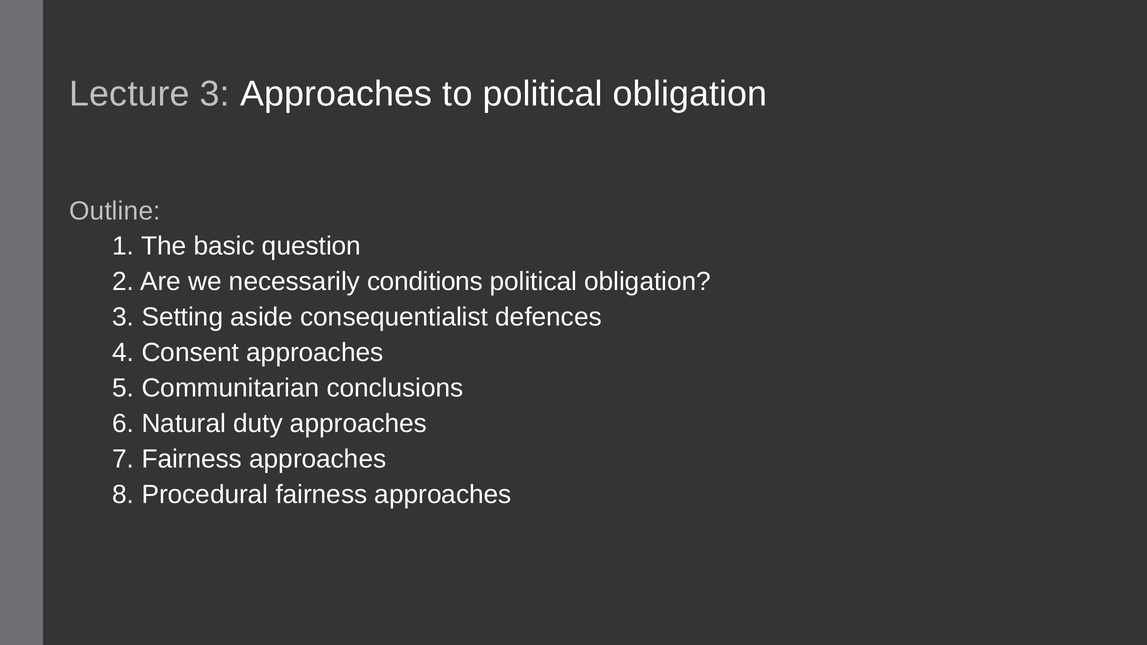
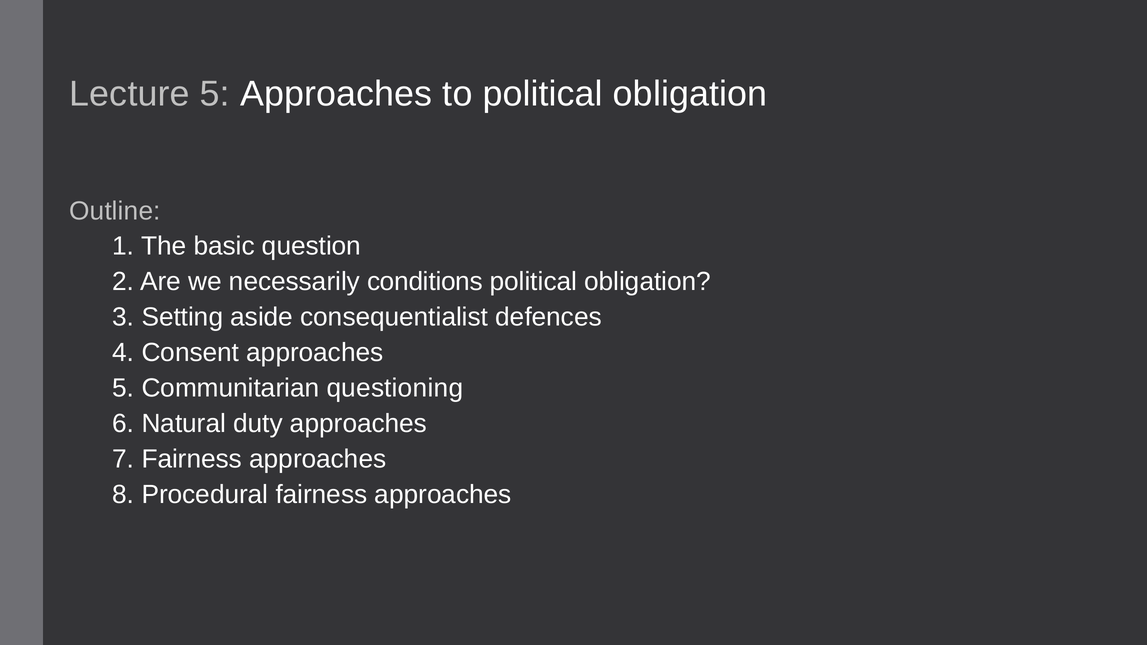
Lecture 3: 3 -> 5
conclusions: conclusions -> questioning
